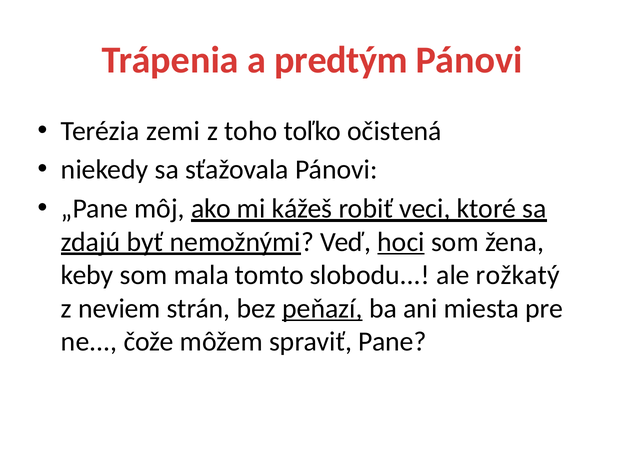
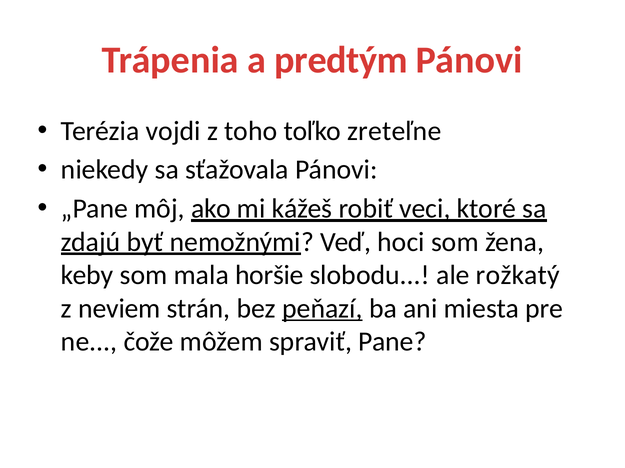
zemi: zemi -> vojdi
očistená: očistená -> zreteľne
hoci underline: present -> none
tomto: tomto -> horšie
